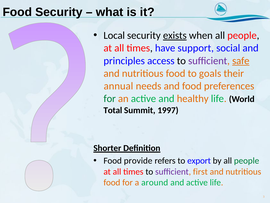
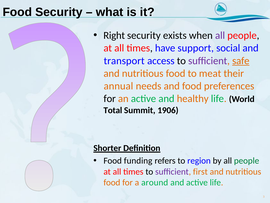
Local: Local -> Right
exists underline: present -> none
all at (220, 35) colour: black -> purple
principles: principles -> transport
goals: goals -> meat
for at (110, 98) colour: green -> black
1997: 1997 -> 1906
provide: provide -> funding
export: export -> region
